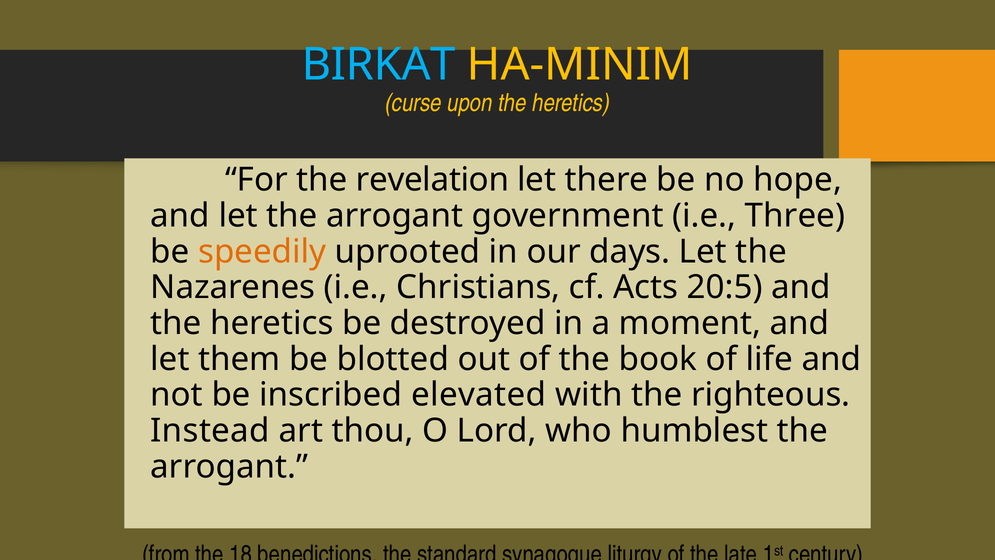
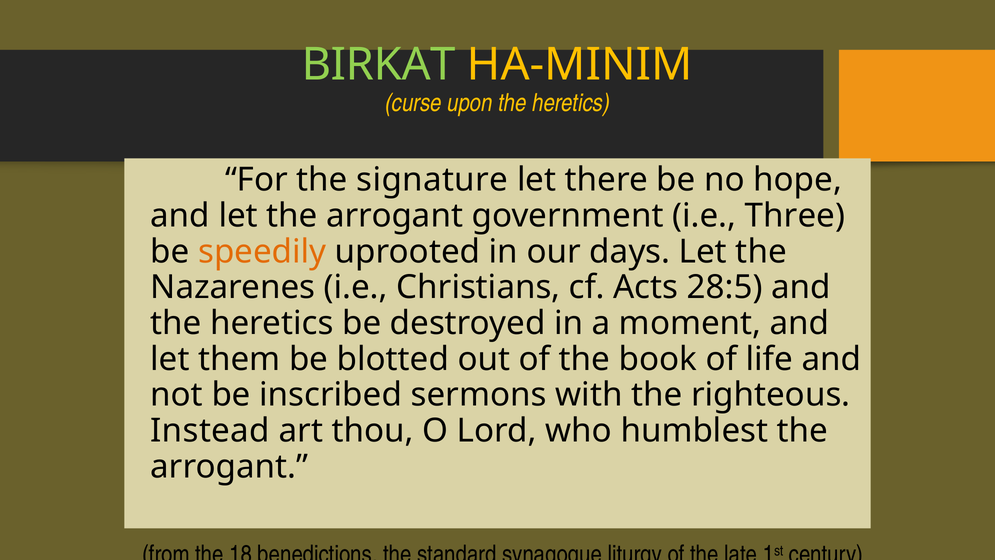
BIRKAT colour: light blue -> light green
revelation: revelation -> signature
20:5: 20:5 -> 28:5
elevated: elevated -> sermons
